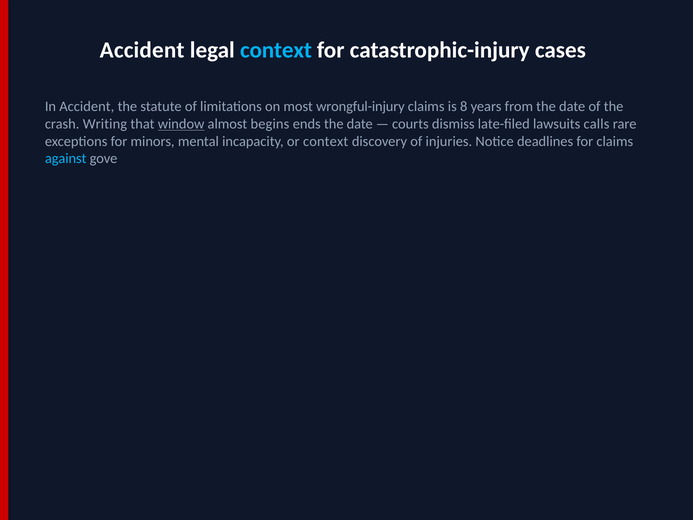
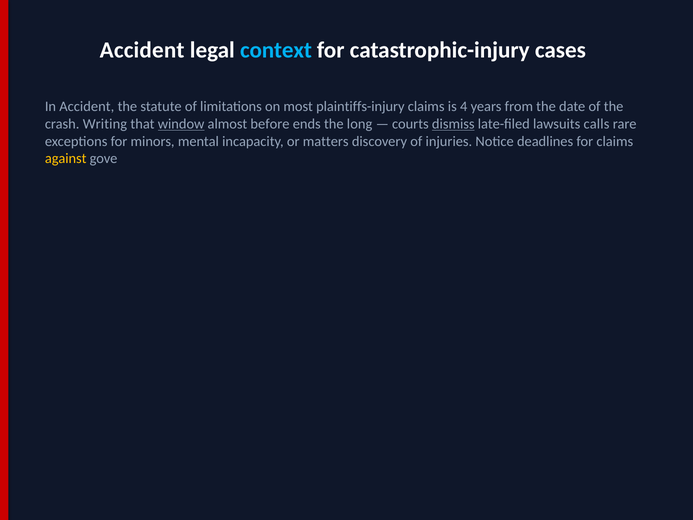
wrongful-injury: wrongful-injury -> plaintiffs-injury
8: 8 -> 4
begins: begins -> before
ends the date: date -> long
dismiss underline: none -> present
or context: context -> matters
against colour: light blue -> yellow
